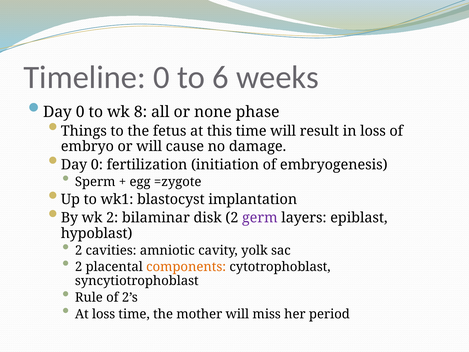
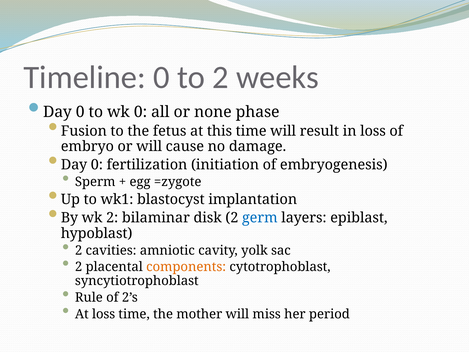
to 6: 6 -> 2
wk 8: 8 -> 0
Things: Things -> Fusion
germ colour: purple -> blue
